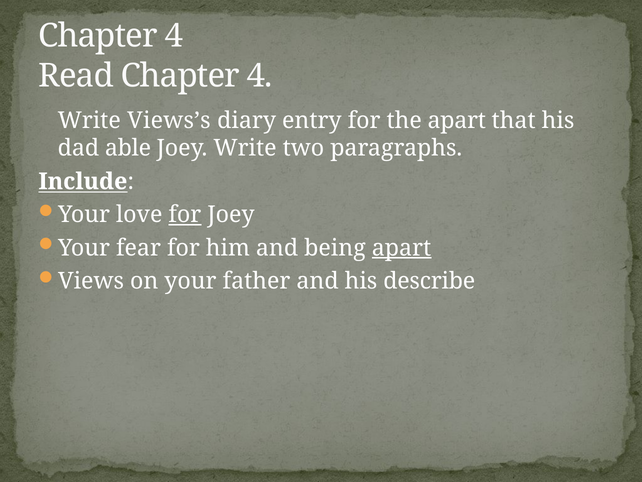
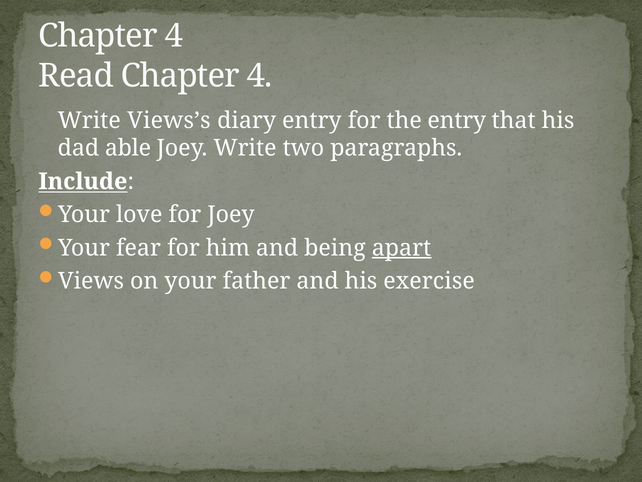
the apart: apart -> entry
for at (185, 214) underline: present -> none
describe: describe -> exercise
